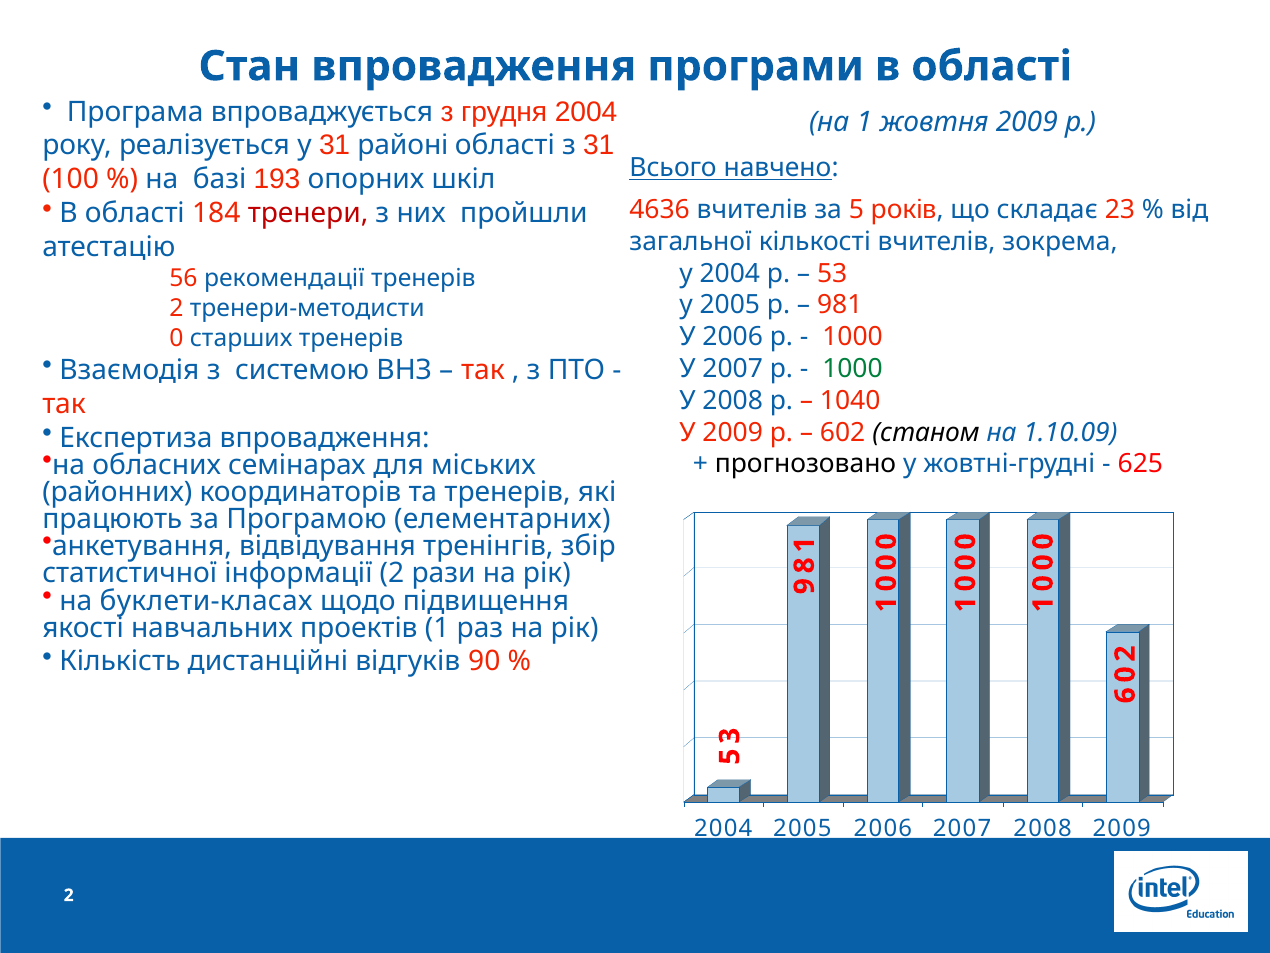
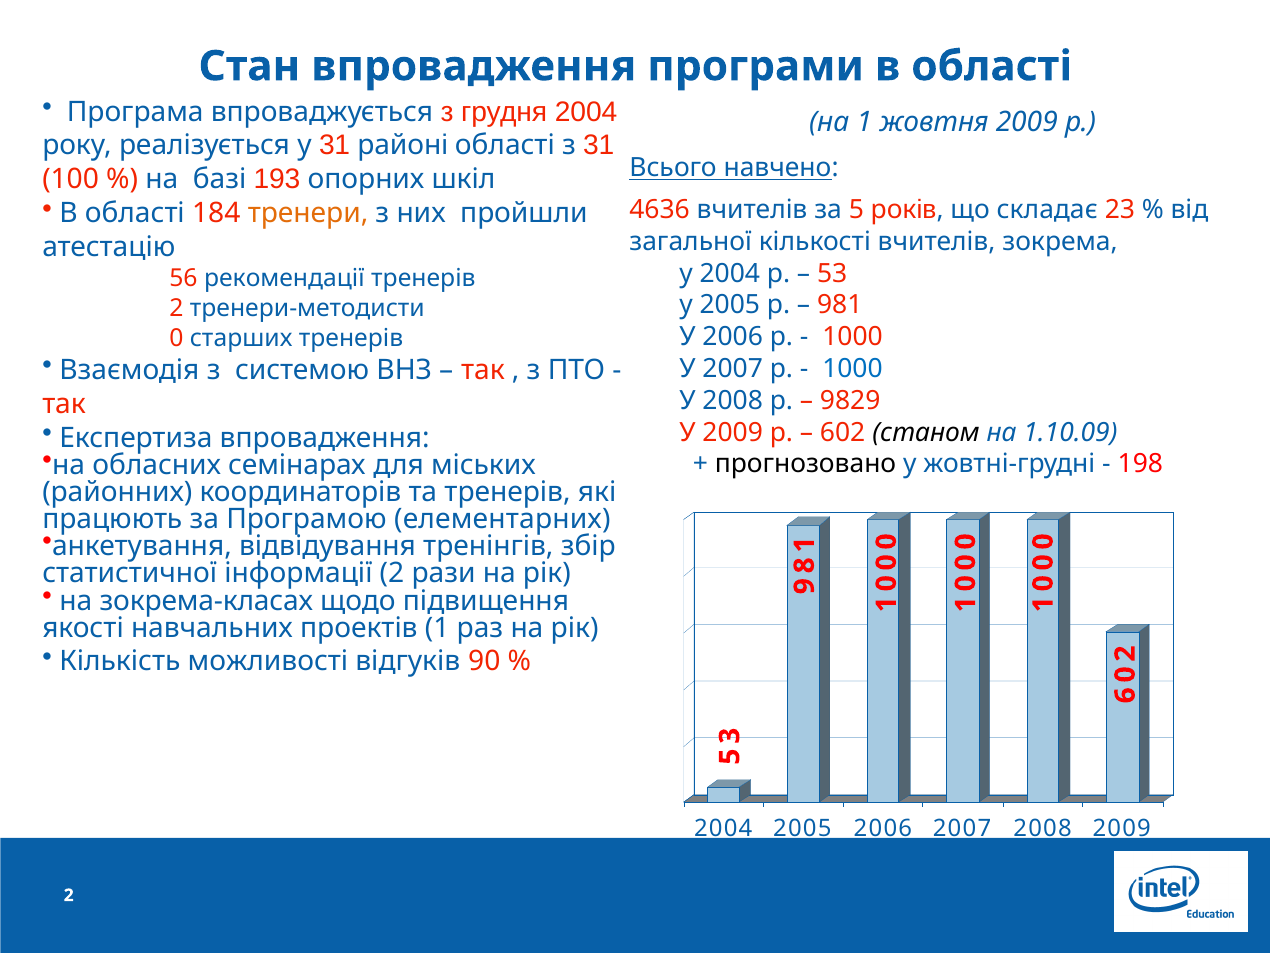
тренери colour: red -> orange
1000 at (853, 369) colour: green -> blue
1040: 1040 -> 9829
625: 625 -> 198
буклети-класах: буклети-класах -> зокрема-класах
дистанційні: дистанційні -> можливості
